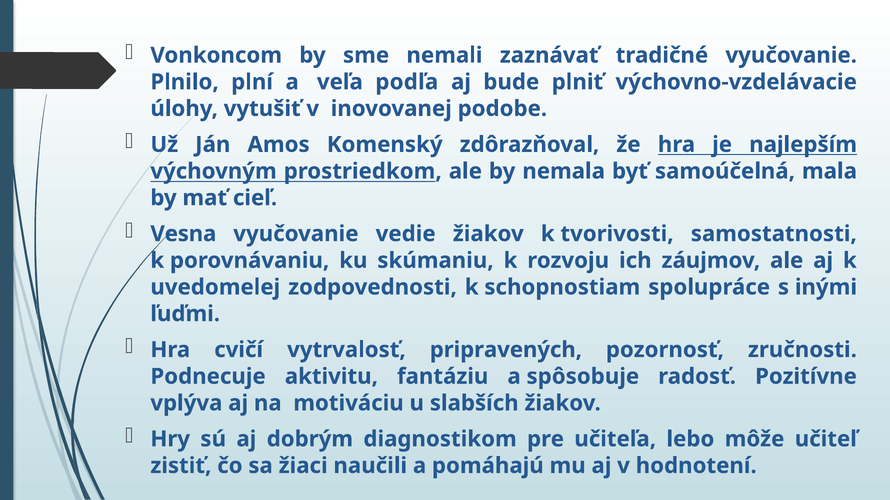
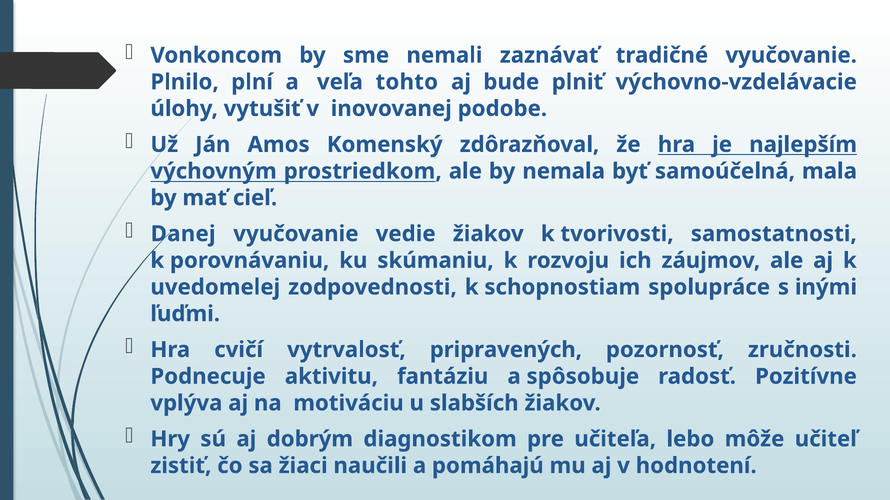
podľa: podľa -> tohto
Vesna: Vesna -> Danej
